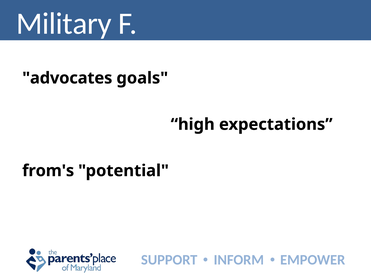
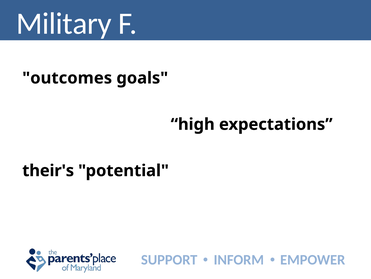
advocates: advocates -> outcomes
from's: from's -> their's
